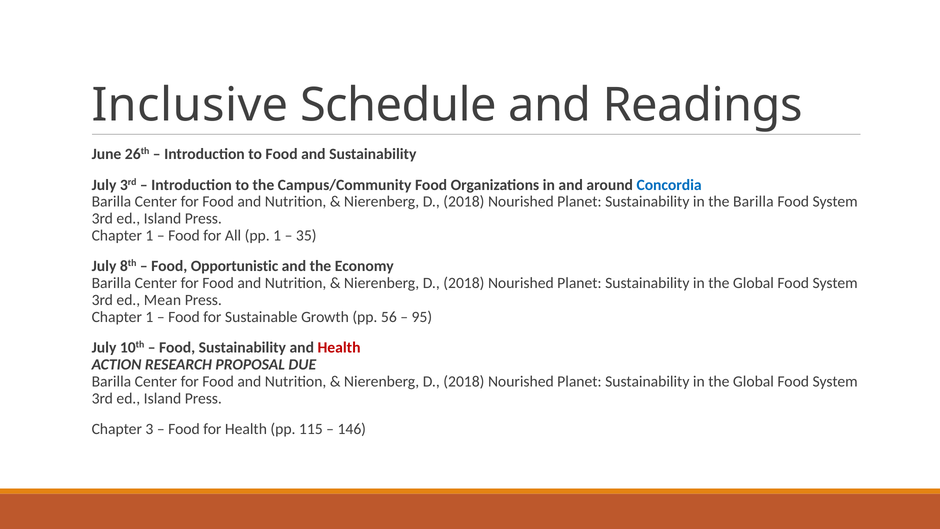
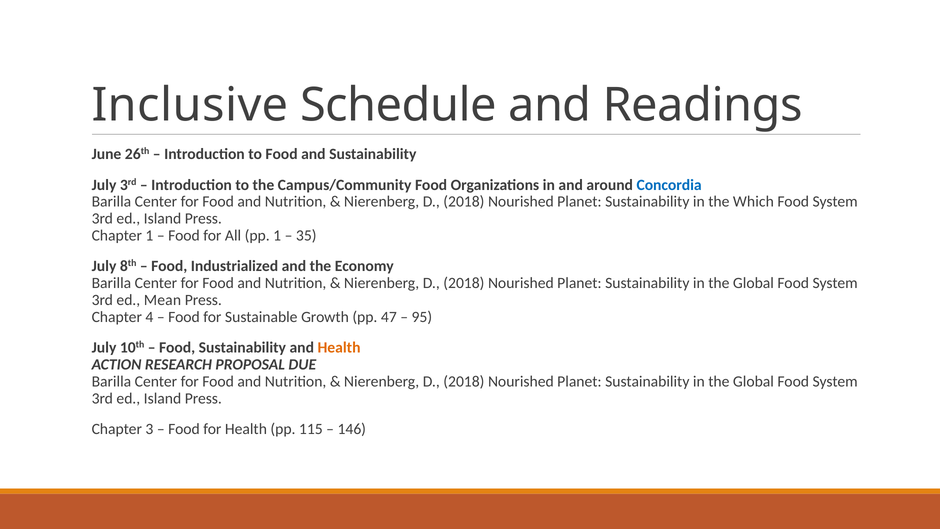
the Barilla: Barilla -> Which
Opportunistic: Opportunistic -> Industrialized
1 at (149, 317): 1 -> 4
56: 56 -> 47
Health at (339, 347) colour: red -> orange
